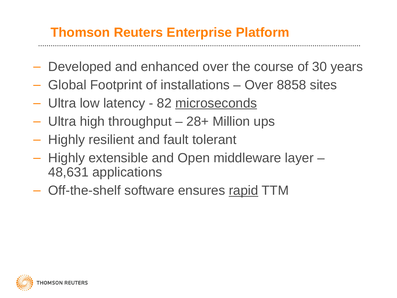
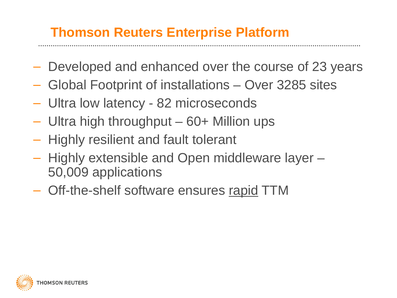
30: 30 -> 23
8858: 8858 -> 3285
microseconds underline: present -> none
28+: 28+ -> 60+
48,631: 48,631 -> 50,009
